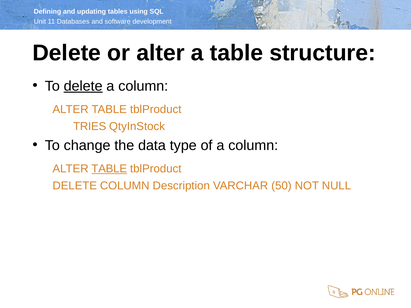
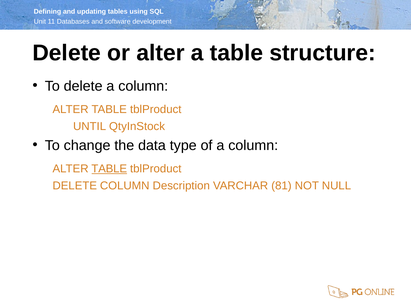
delete at (83, 86) underline: present -> none
TRIES: TRIES -> UNTIL
50: 50 -> 81
